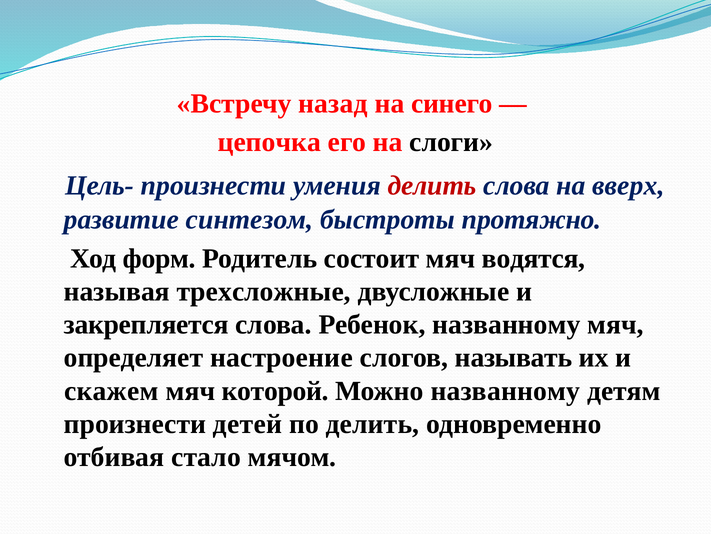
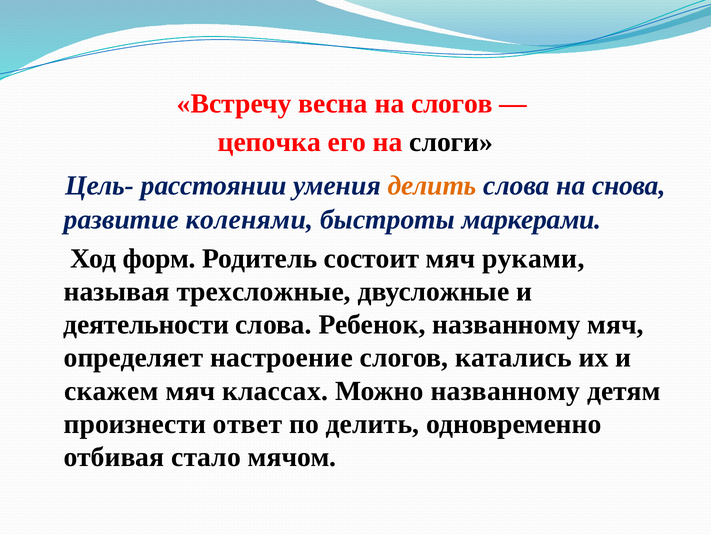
назад: назад -> весна
на синего: синего -> слогов
Цель- произнести: произнести -> расстоянии
делить at (432, 185) colour: red -> orange
вверх: вверх -> снова
синтезом: синтезом -> коленями
протяжно: протяжно -> маркерами
водятся: водятся -> руками
закрепляется: закрепляется -> деятельности
называть: называть -> катались
которой: которой -> классах
детей: детей -> ответ
